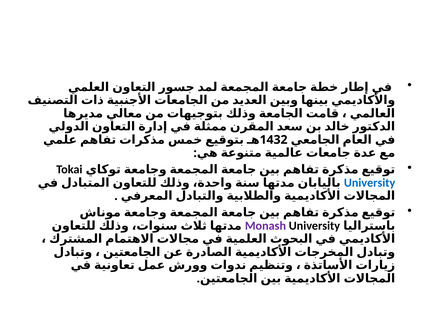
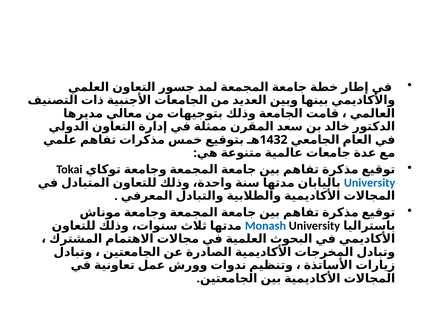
Monash colour: purple -> blue
